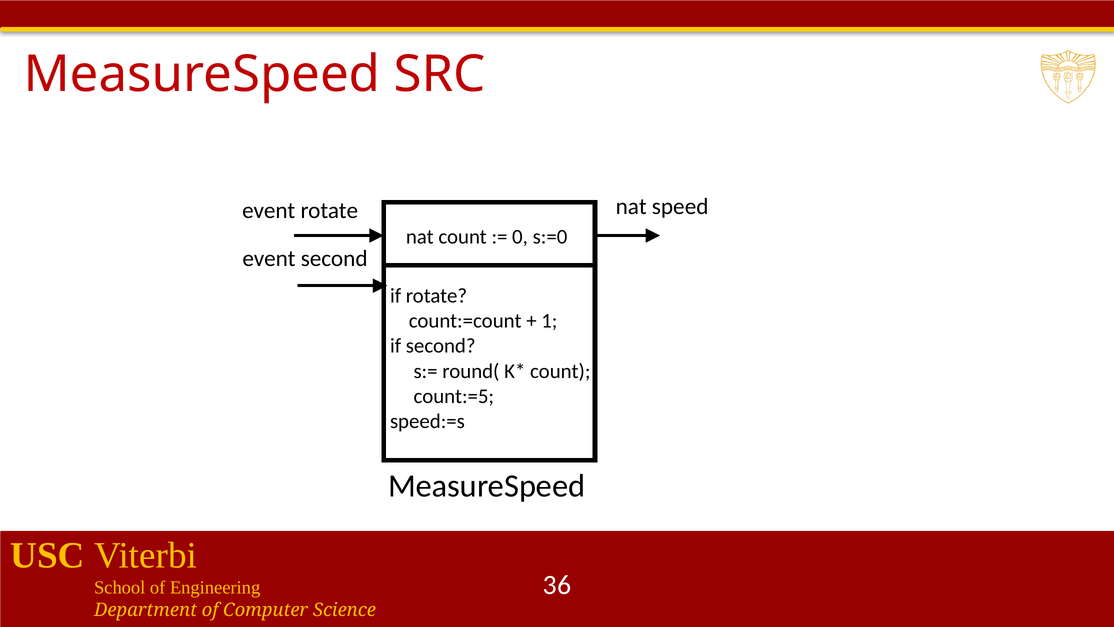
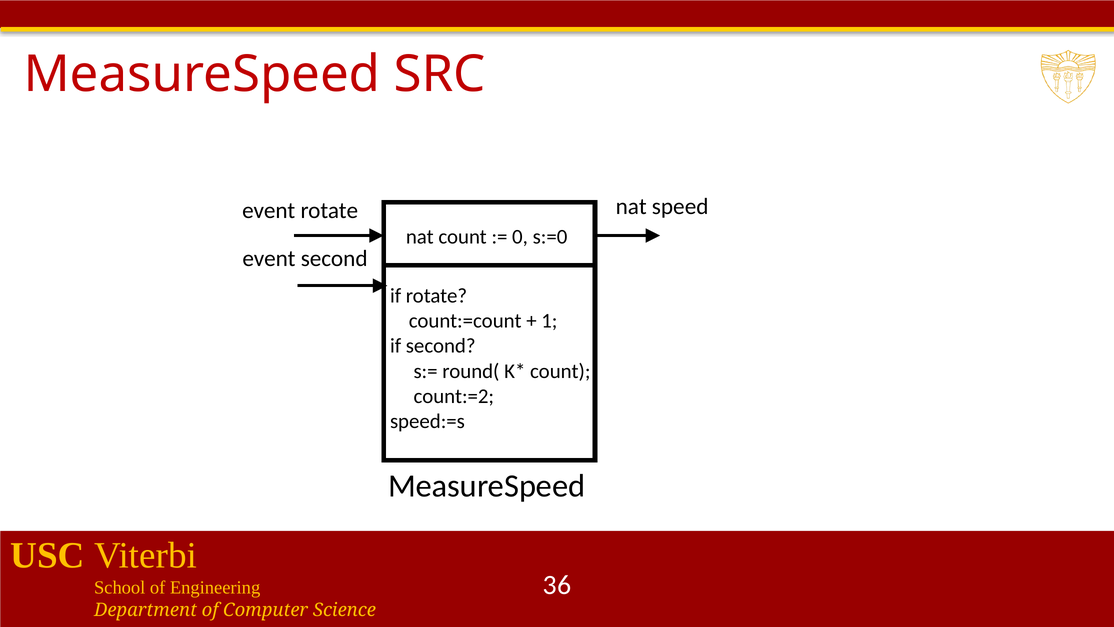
count:=5: count:=5 -> count:=2
